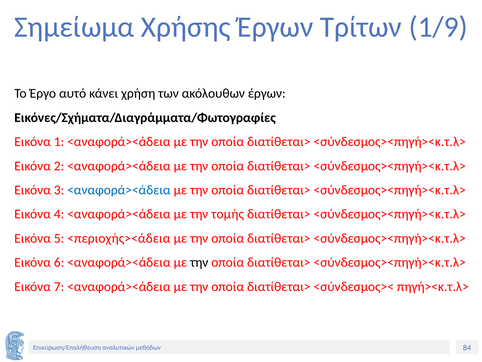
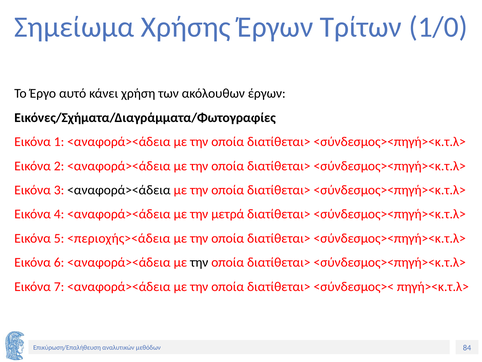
1/9: 1/9 -> 1/0
<αναφορά><άδεια at (119, 190) colour: blue -> black
τομής: τομής -> μετρά
